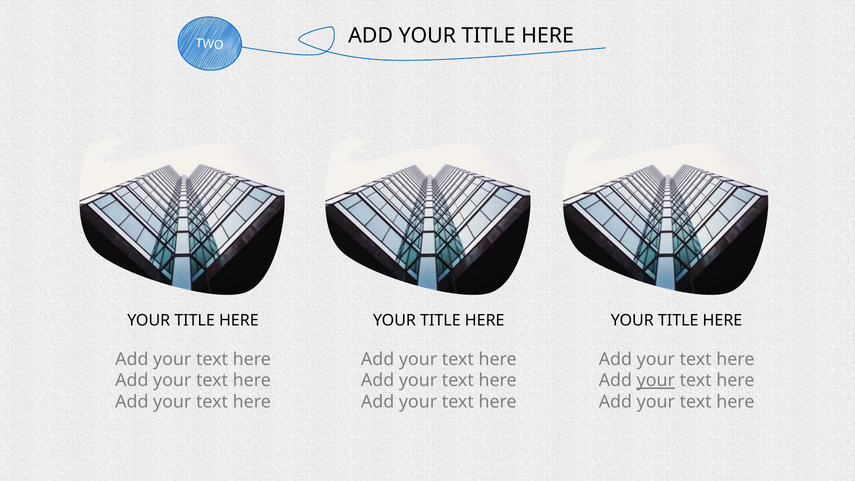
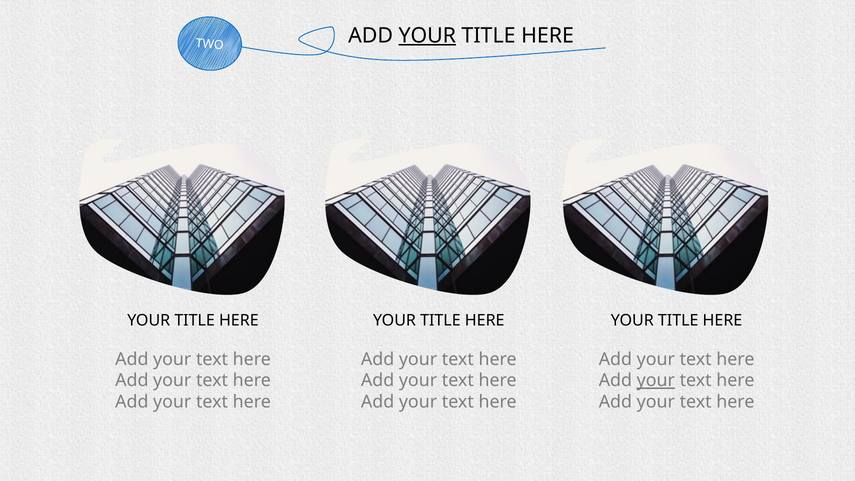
YOUR at (427, 36) underline: none -> present
